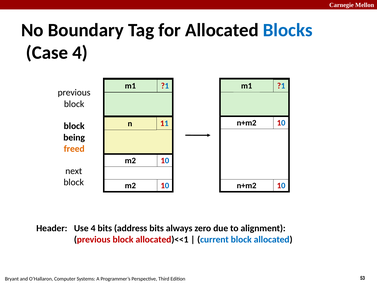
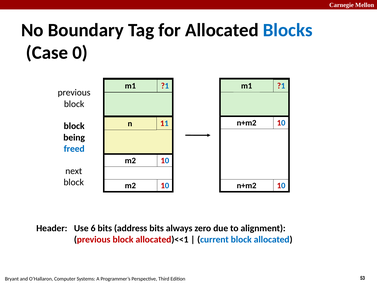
Case 4: 4 -> 0
freed colour: orange -> blue
Use 4: 4 -> 6
